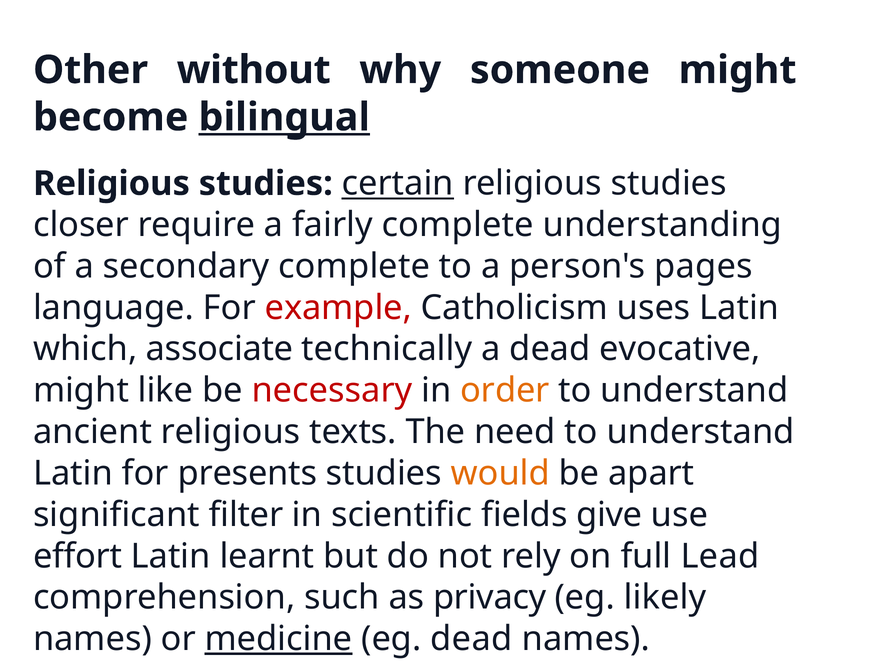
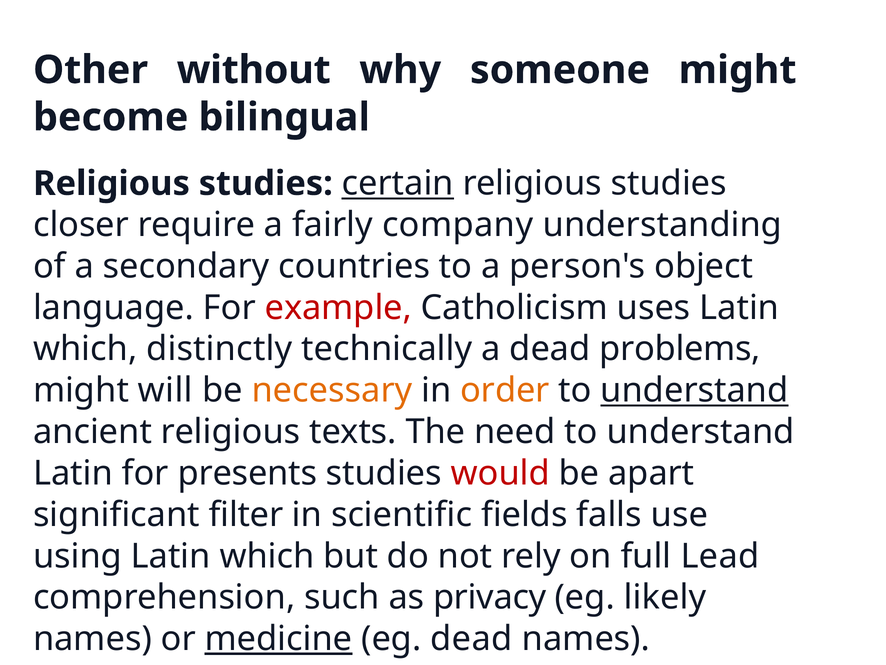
bilingual underline: present -> none
fairly complete: complete -> company
secondary complete: complete -> countries
pages: pages -> object
associate: associate -> distinctly
evocative: evocative -> problems
like: like -> will
necessary colour: red -> orange
understand at (694, 390) underline: none -> present
would colour: orange -> red
give: give -> falls
effort: effort -> using
learnt at (267, 556): learnt -> which
